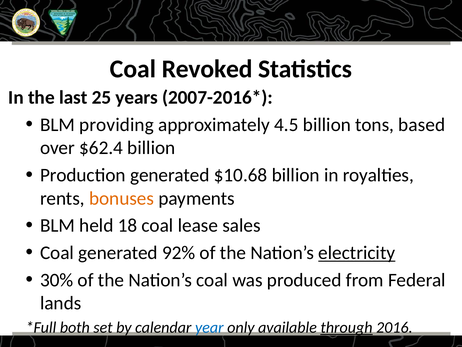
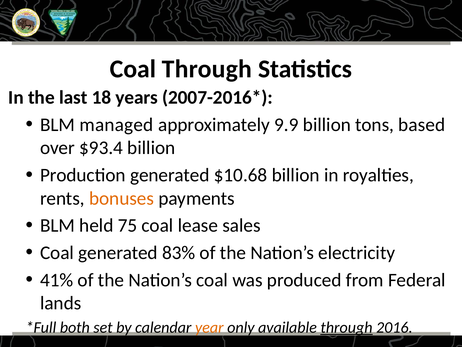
Coal Revoked: Revoked -> Through
25: 25 -> 18
providing: providing -> managed
4.5: 4.5 -> 9.9
$62.4: $62.4 -> $93.4
18: 18 -> 75
92%: 92% -> 83%
electricity underline: present -> none
30%: 30% -> 41%
year colour: blue -> orange
